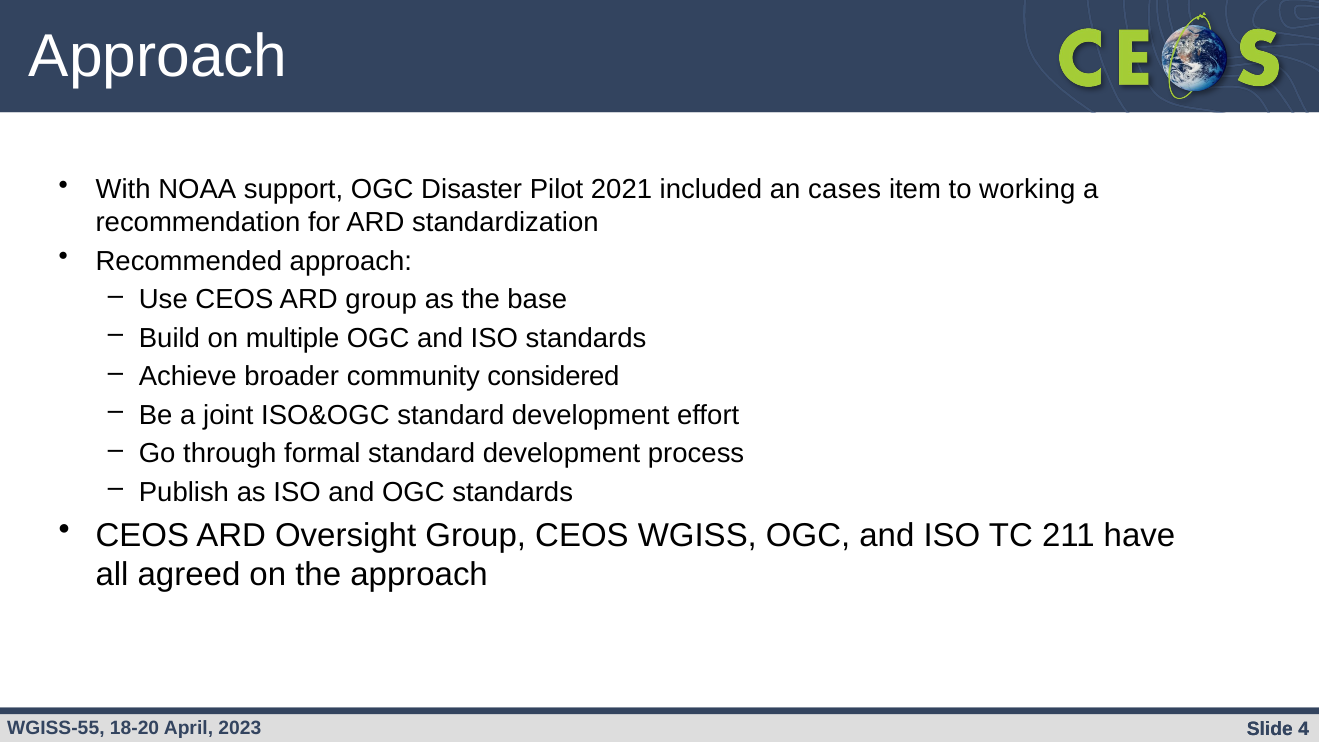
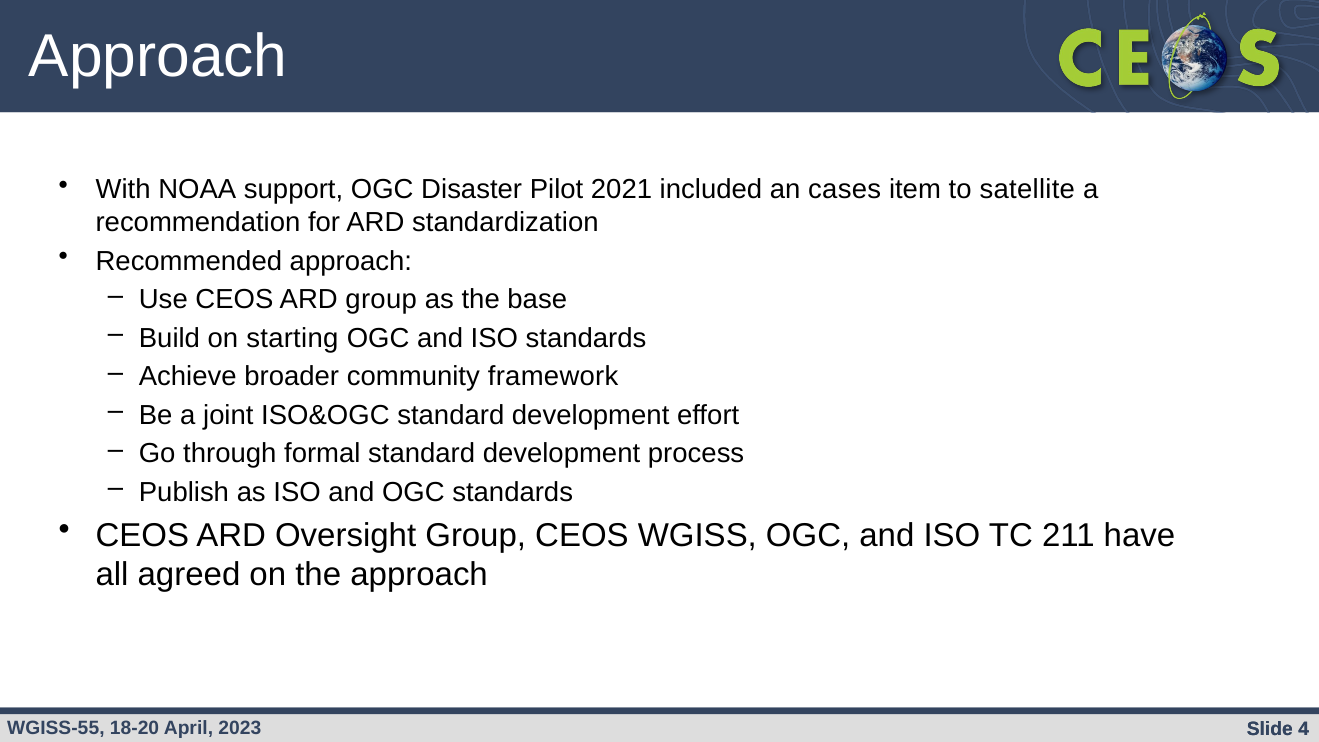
working: working -> satellite
multiple: multiple -> starting
considered: considered -> framework
